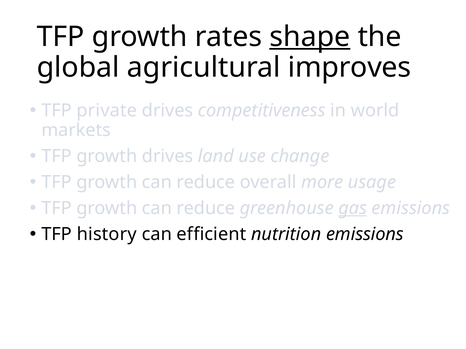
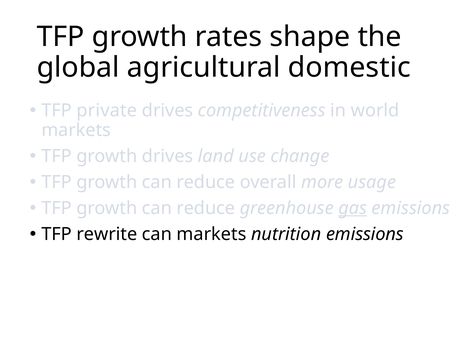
shape underline: present -> none
improves: improves -> domestic
history: history -> rewrite
can efficient: efficient -> markets
